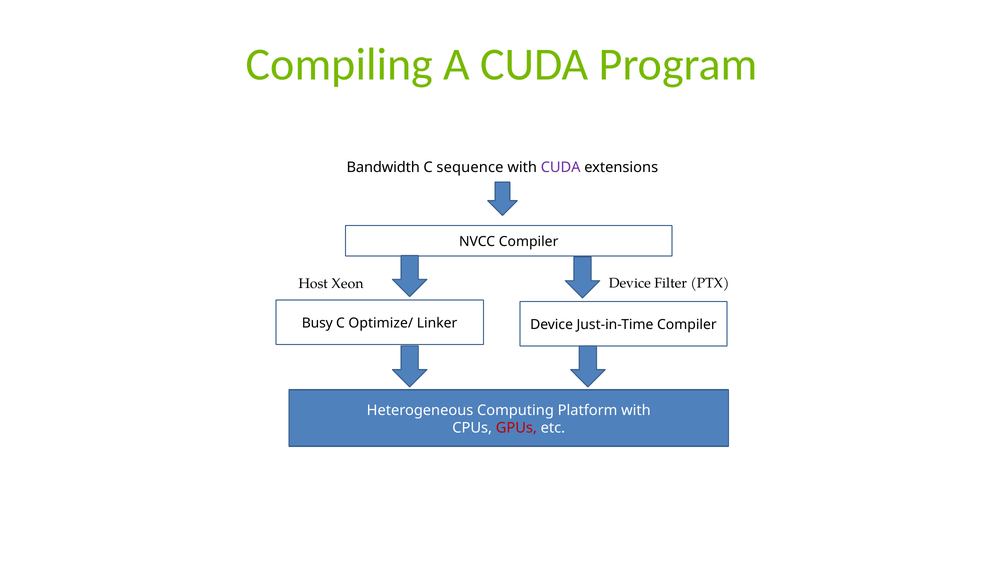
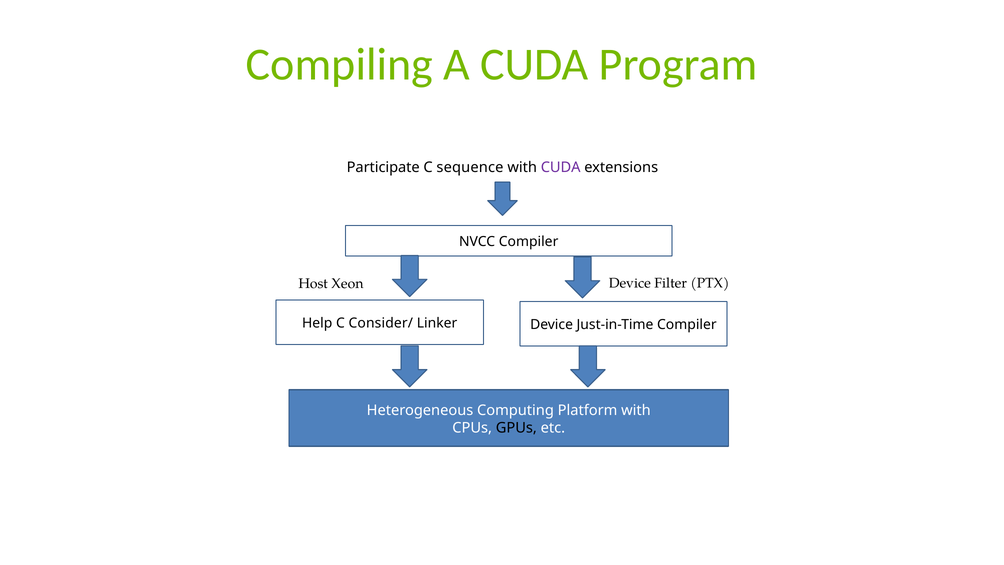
Bandwidth: Bandwidth -> Participate
Busy: Busy -> Help
Optimize/: Optimize/ -> Consider/
GPUs colour: red -> black
